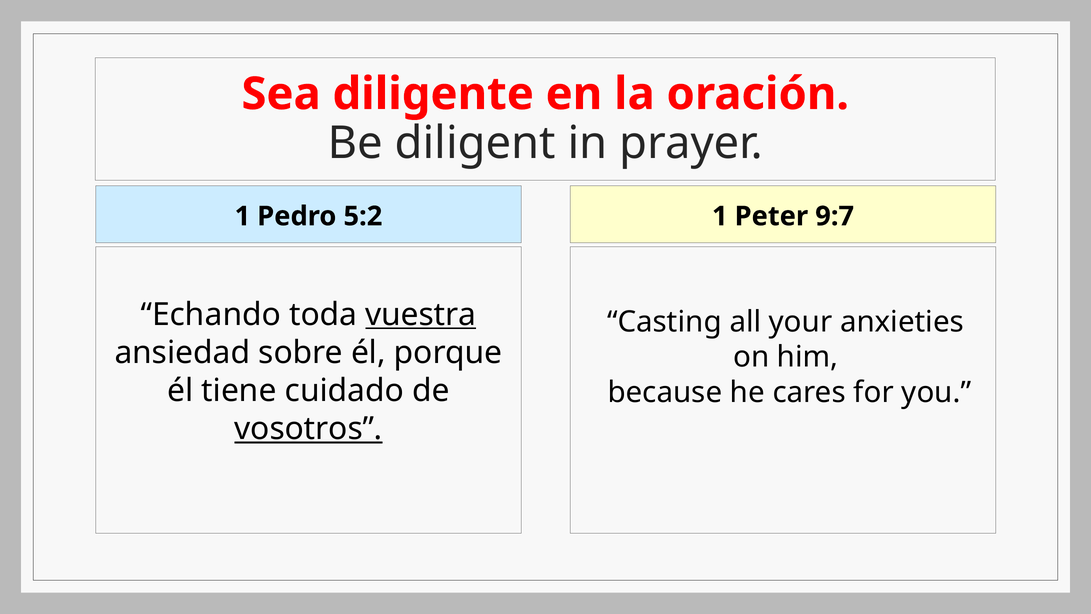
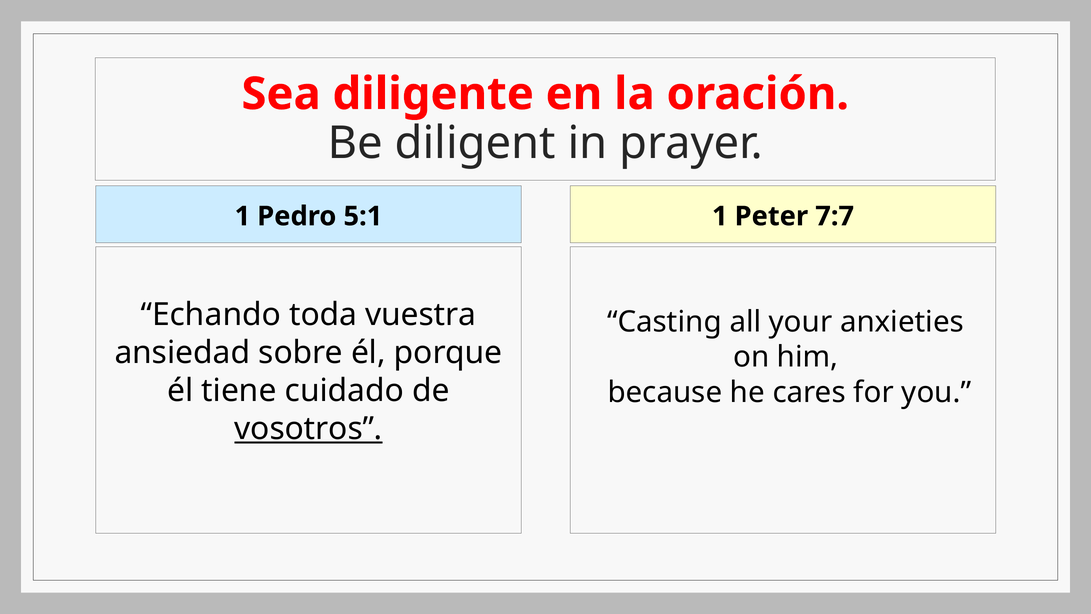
5:2: 5:2 -> 5:1
9:7: 9:7 -> 7:7
vuestra underline: present -> none
